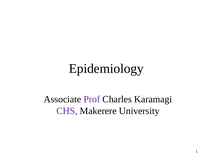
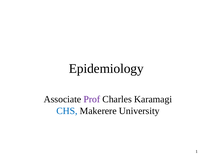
CHS colour: purple -> blue
